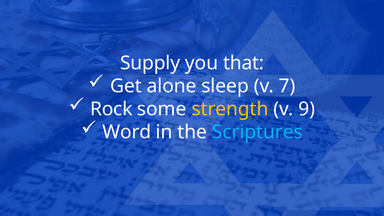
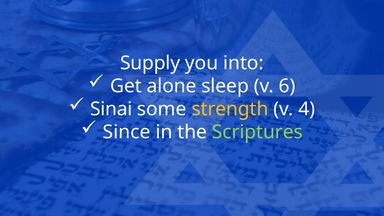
that: that -> into
7: 7 -> 6
Rock: Rock -> Sinai
9: 9 -> 4
Word: Word -> Since
Scriptures colour: light blue -> light green
